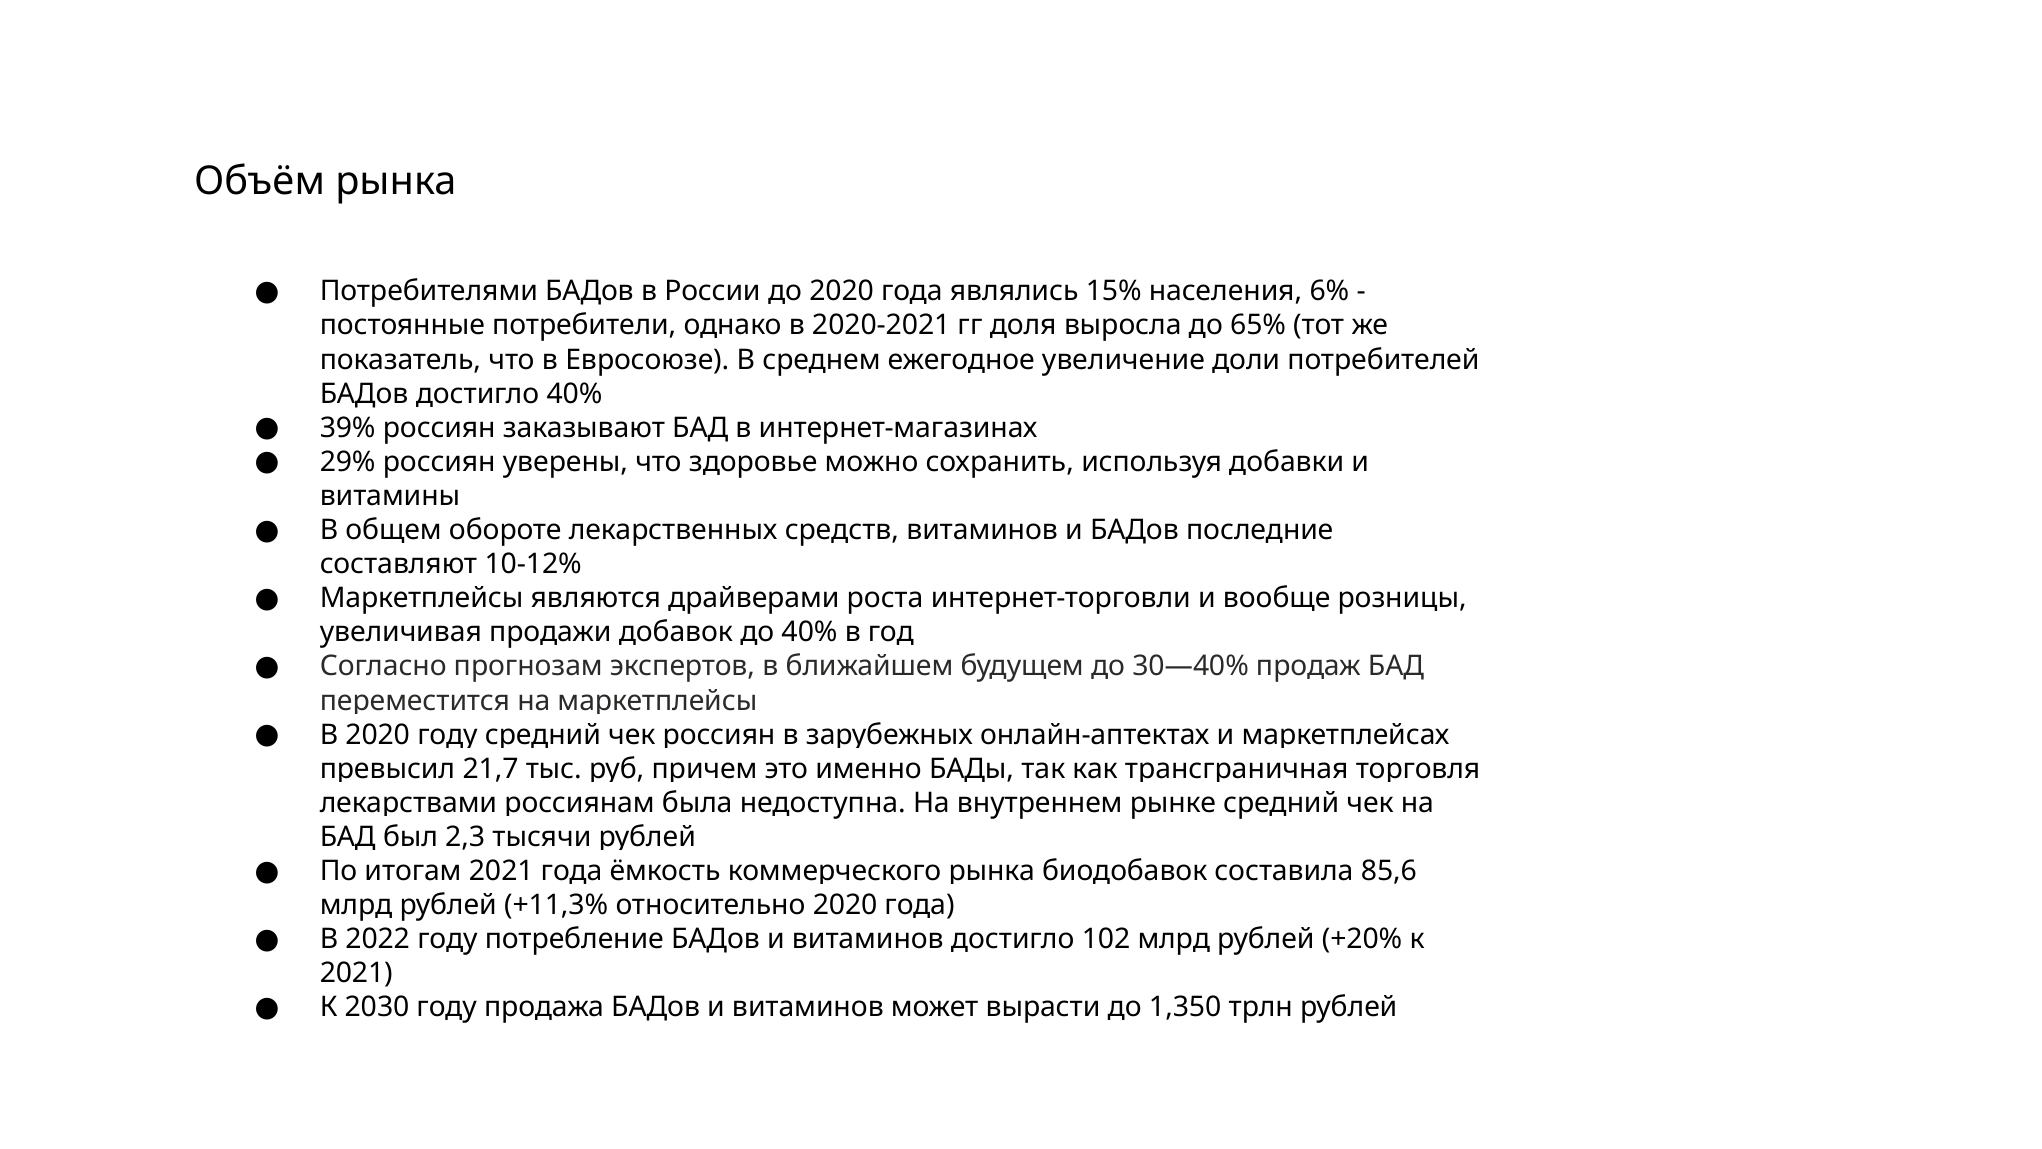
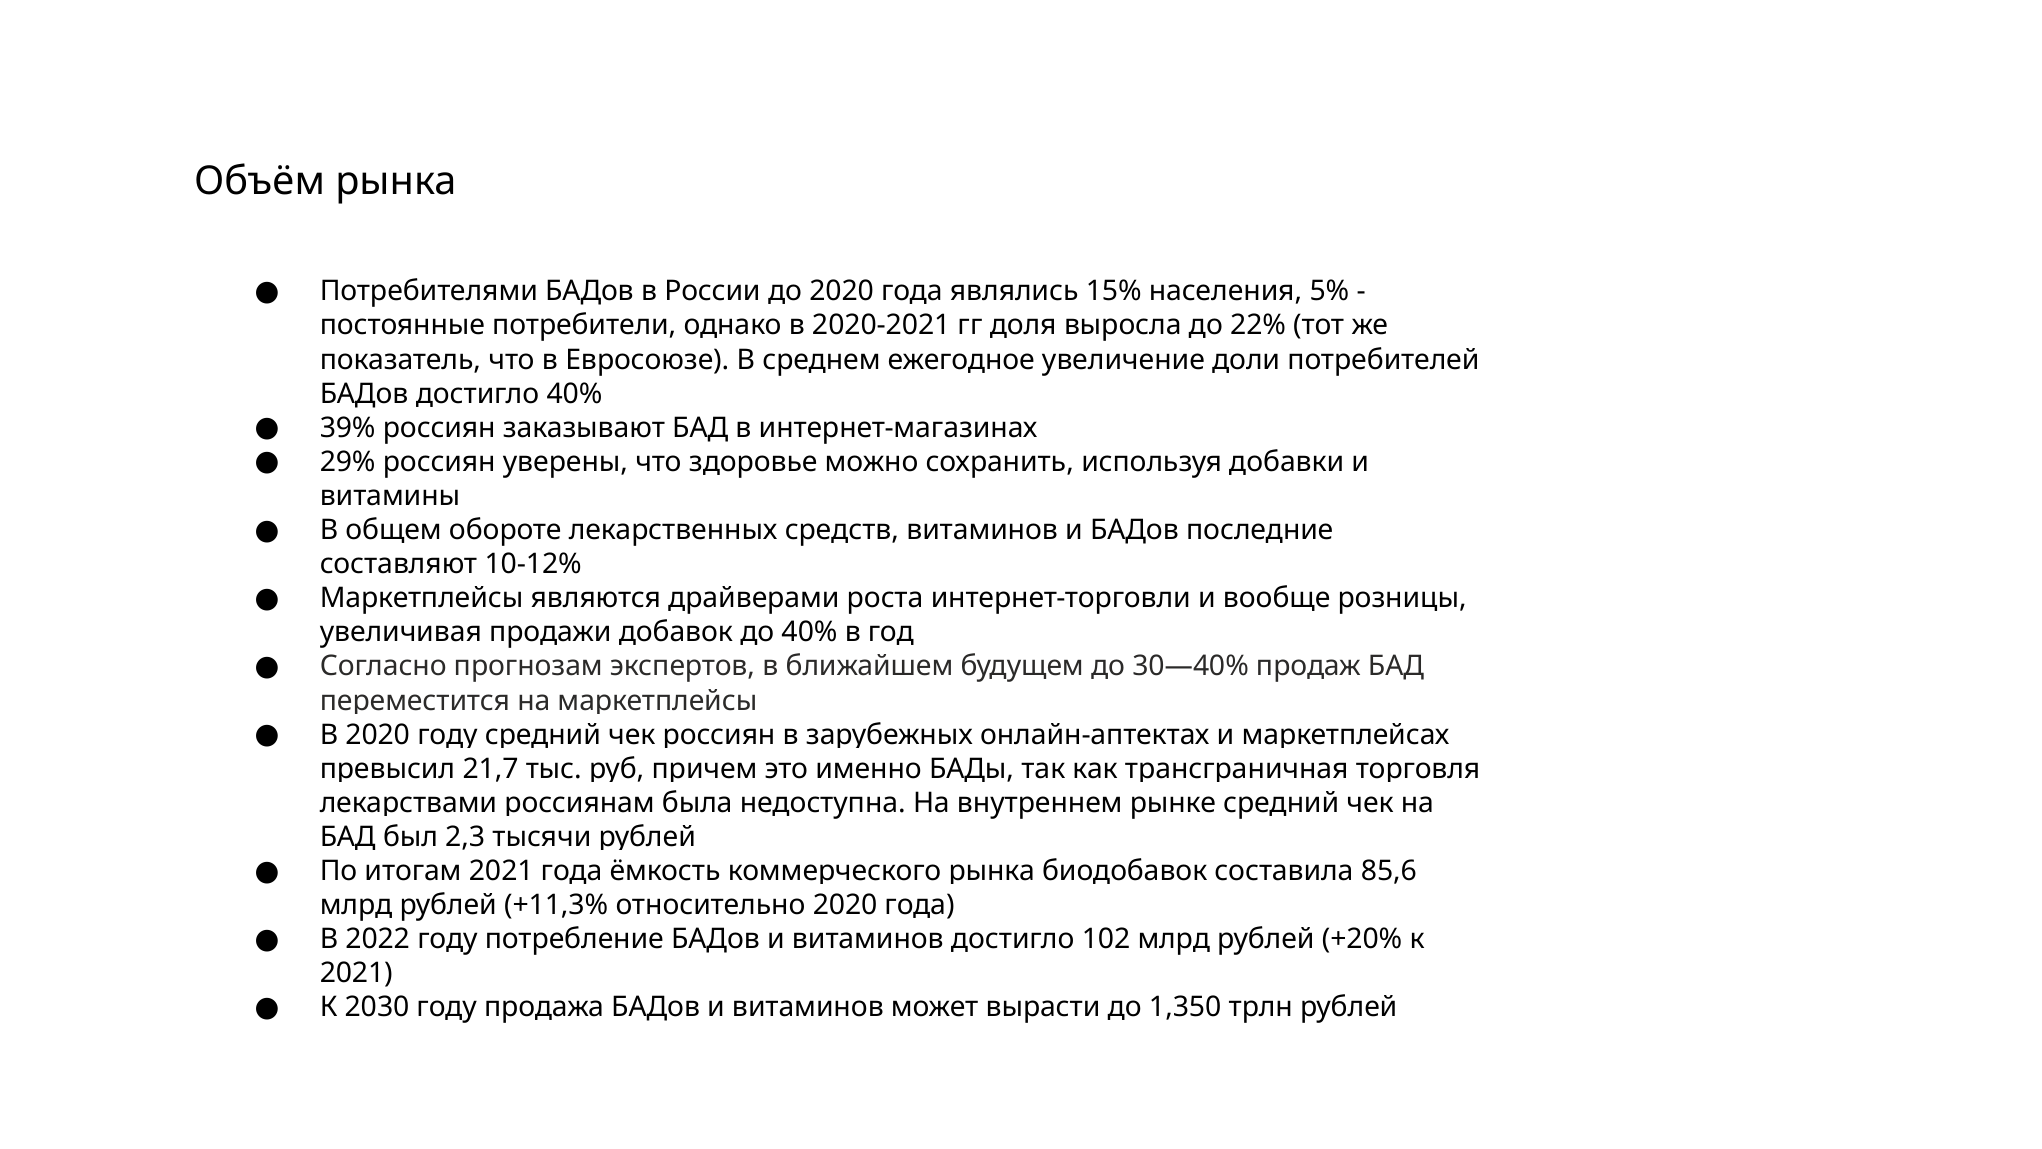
6%: 6% -> 5%
65%: 65% -> 22%
